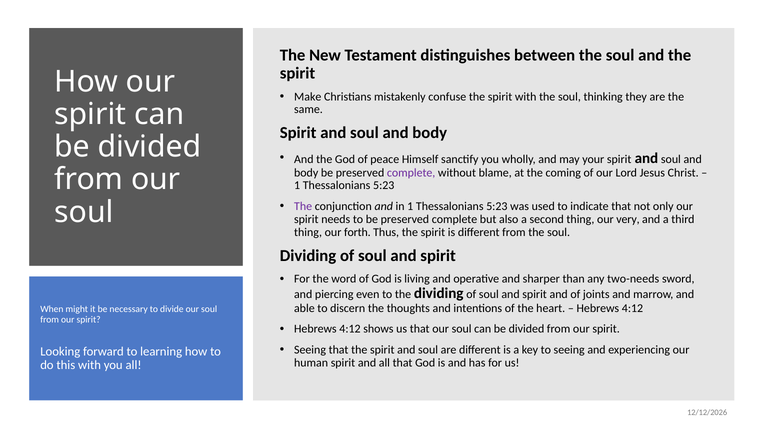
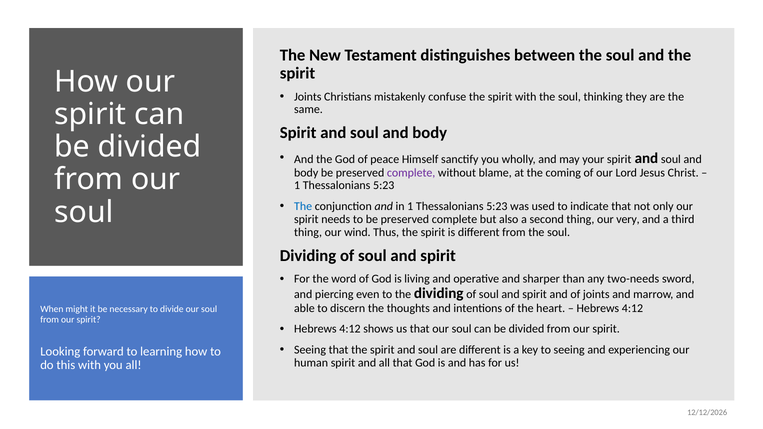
Make at (308, 97): Make -> Joints
The at (303, 206) colour: purple -> blue
forth: forth -> wind
